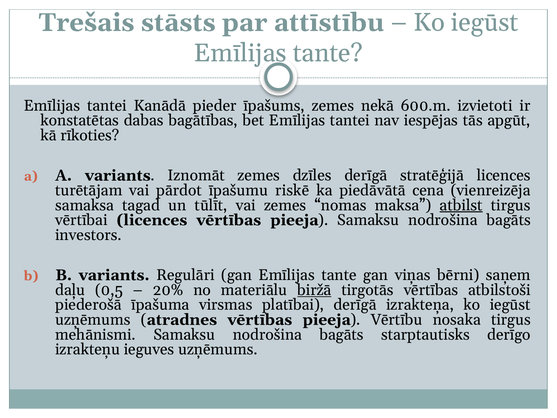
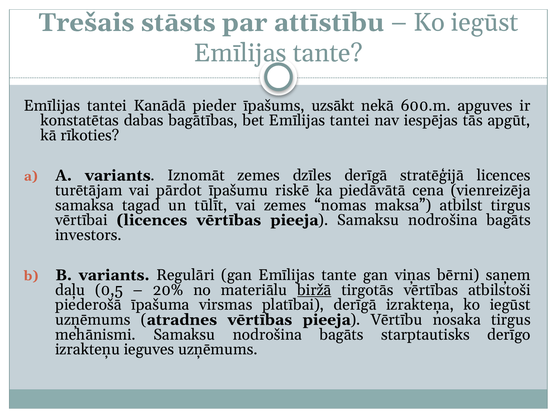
īpašums zemes: zemes -> uzsākt
izvietoti: izvietoti -> apguves
atbilst underline: present -> none
